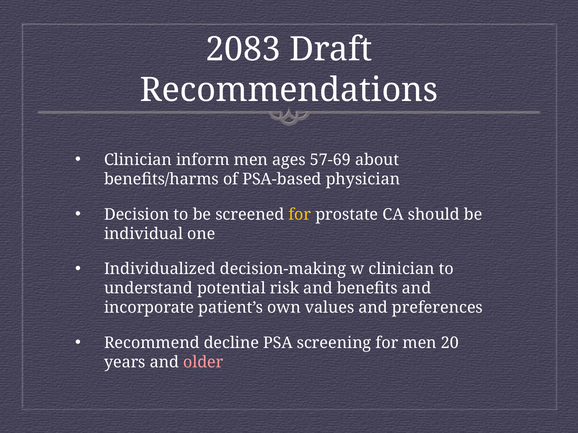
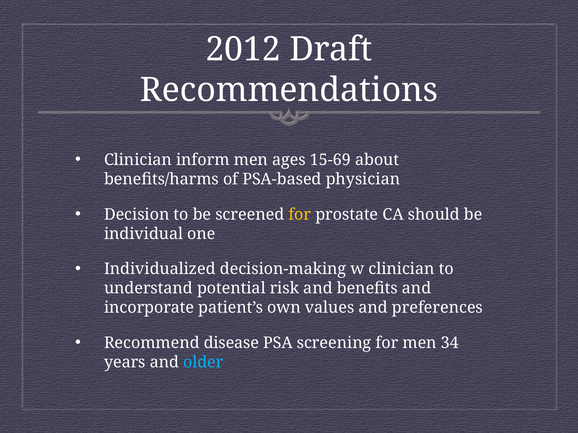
2083: 2083 -> 2012
57-69: 57-69 -> 15-69
decline: decline -> disease
20: 20 -> 34
older colour: pink -> light blue
